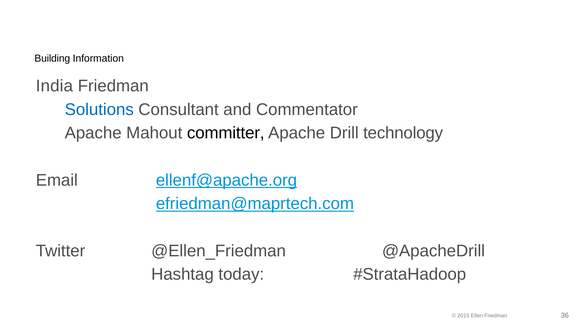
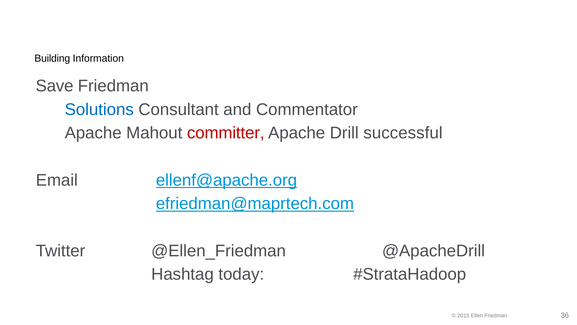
India: India -> Save
committer colour: black -> red
technology: technology -> successful
